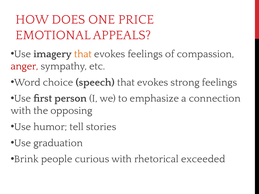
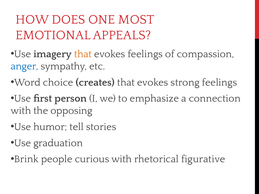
PRICE: PRICE -> MOST
anger colour: red -> blue
speech: speech -> creates
exceeded: exceeded -> figurative
